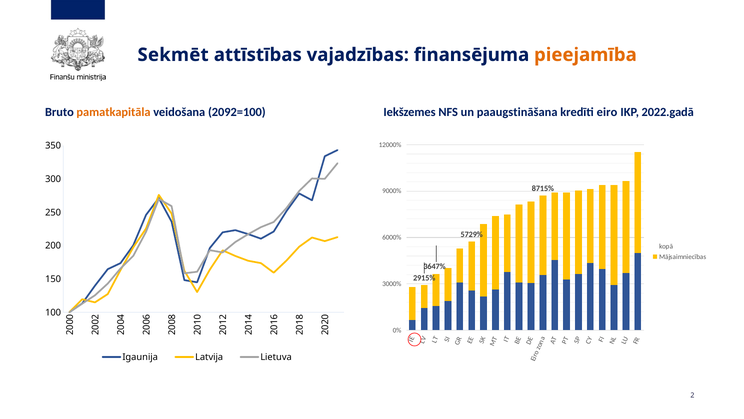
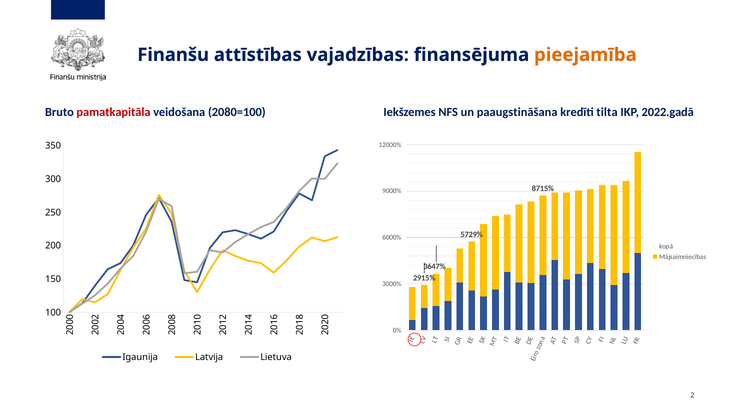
Sekmēt: Sekmēt -> Finanšu
pamatkapitāla colour: orange -> red
2092=100: 2092=100 -> 2080=100
eiro: eiro -> tilta
